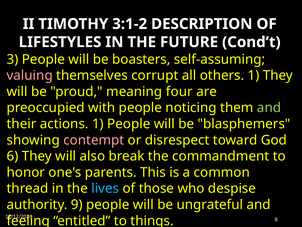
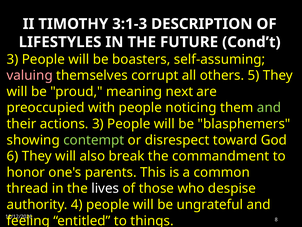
3:1-2: 3:1-2 -> 3:1-3
others 1: 1 -> 5
four: four -> next
actions 1: 1 -> 3
contempt colour: pink -> light green
lives colour: light blue -> white
9: 9 -> 4
